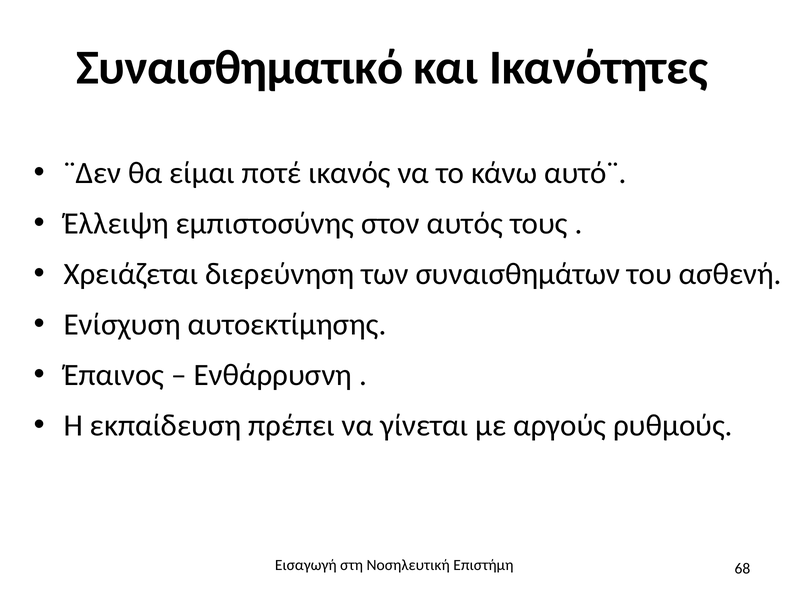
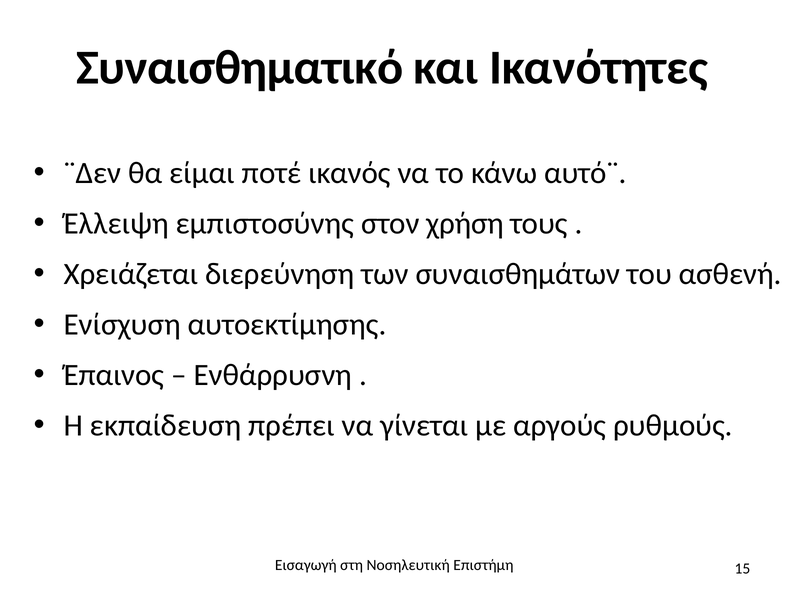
αυτός: αυτός -> χρήση
68: 68 -> 15
